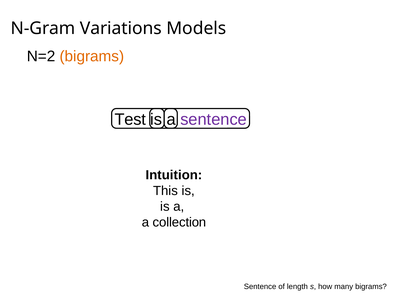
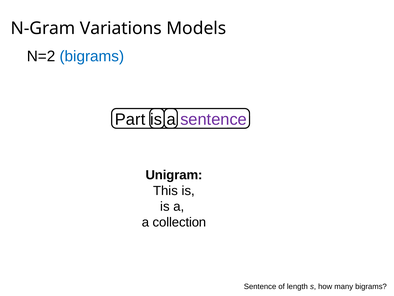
bigrams at (92, 56) colour: orange -> blue
Test: Test -> Part
Intuition: Intuition -> Unigram
